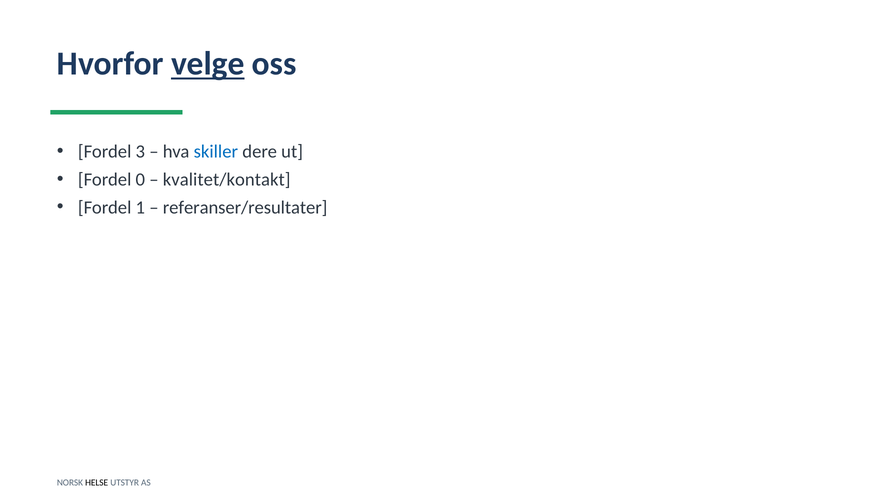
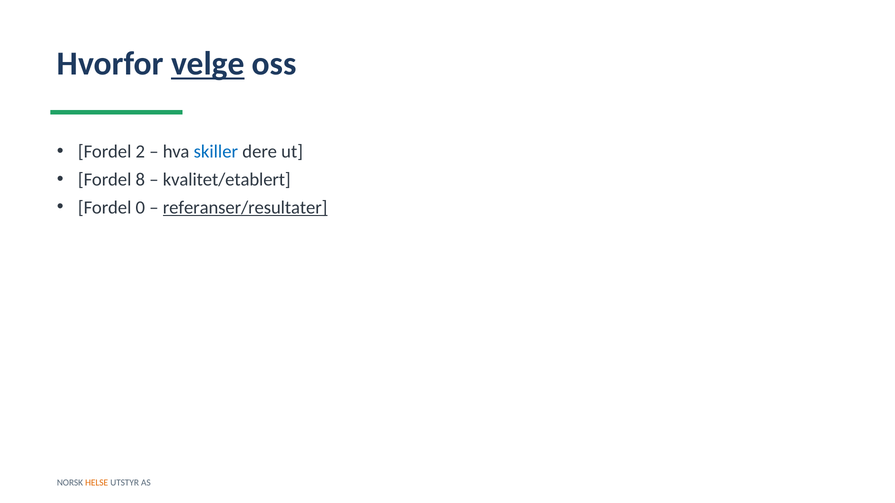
3: 3 -> 2
0: 0 -> 8
kvalitet/kontakt: kvalitet/kontakt -> kvalitet/etablert
1: 1 -> 0
referanser/resultater underline: none -> present
HELSE colour: black -> orange
